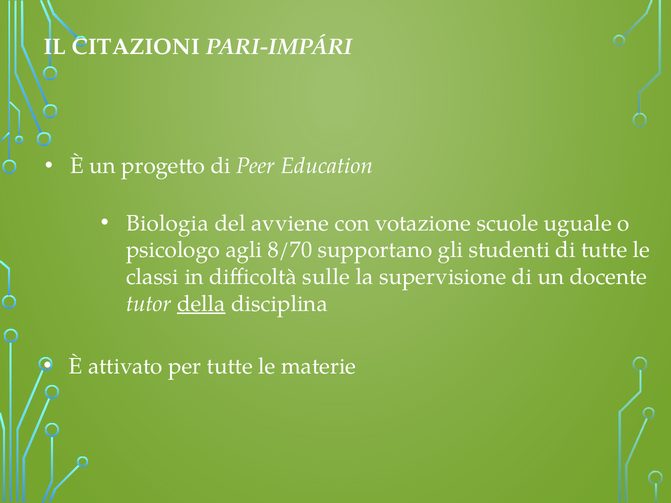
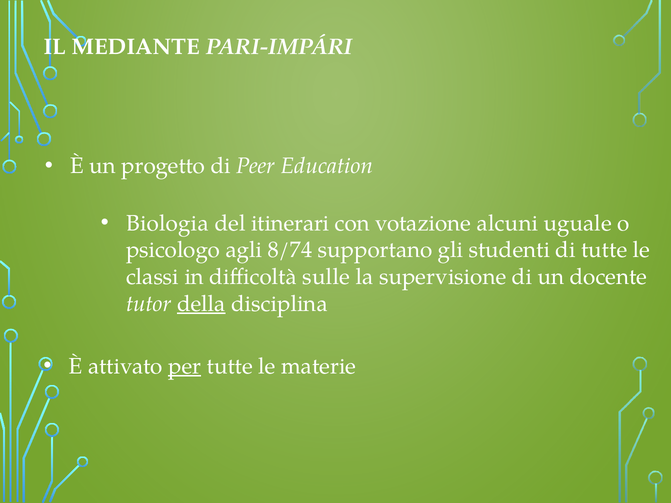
CITAZIONI: CITAZIONI -> MEDIANTE
avviene: avviene -> itinerari
scuole: scuole -> alcuni
8/70: 8/70 -> 8/74
per underline: none -> present
